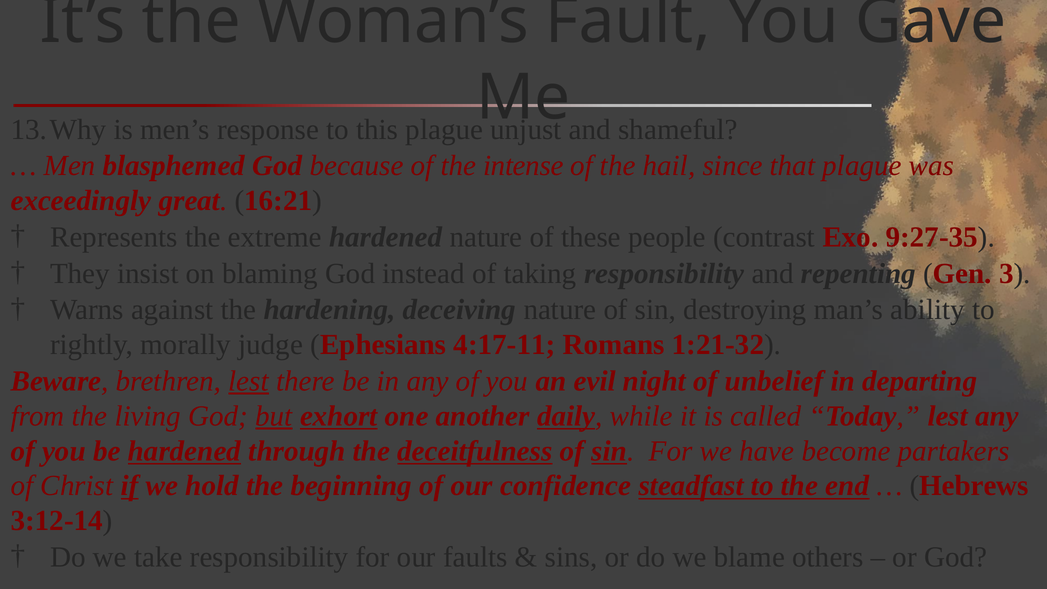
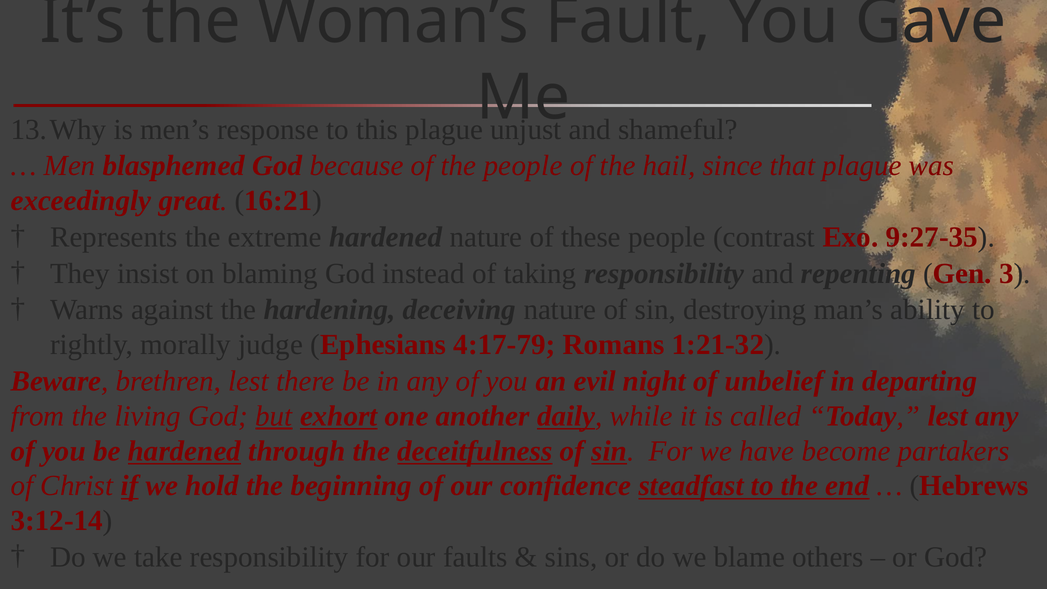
the intense: intense -> people
4:17-11: 4:17-11 -> 4:17-79
lest at (249, 381) underline: present -> none
